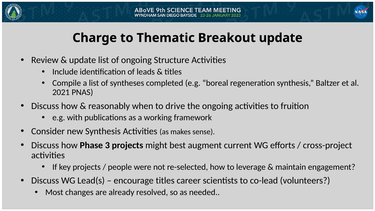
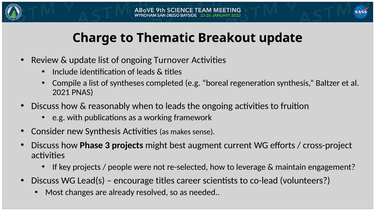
Structure: Structure -> Turnover
to drive: drive -> leads
